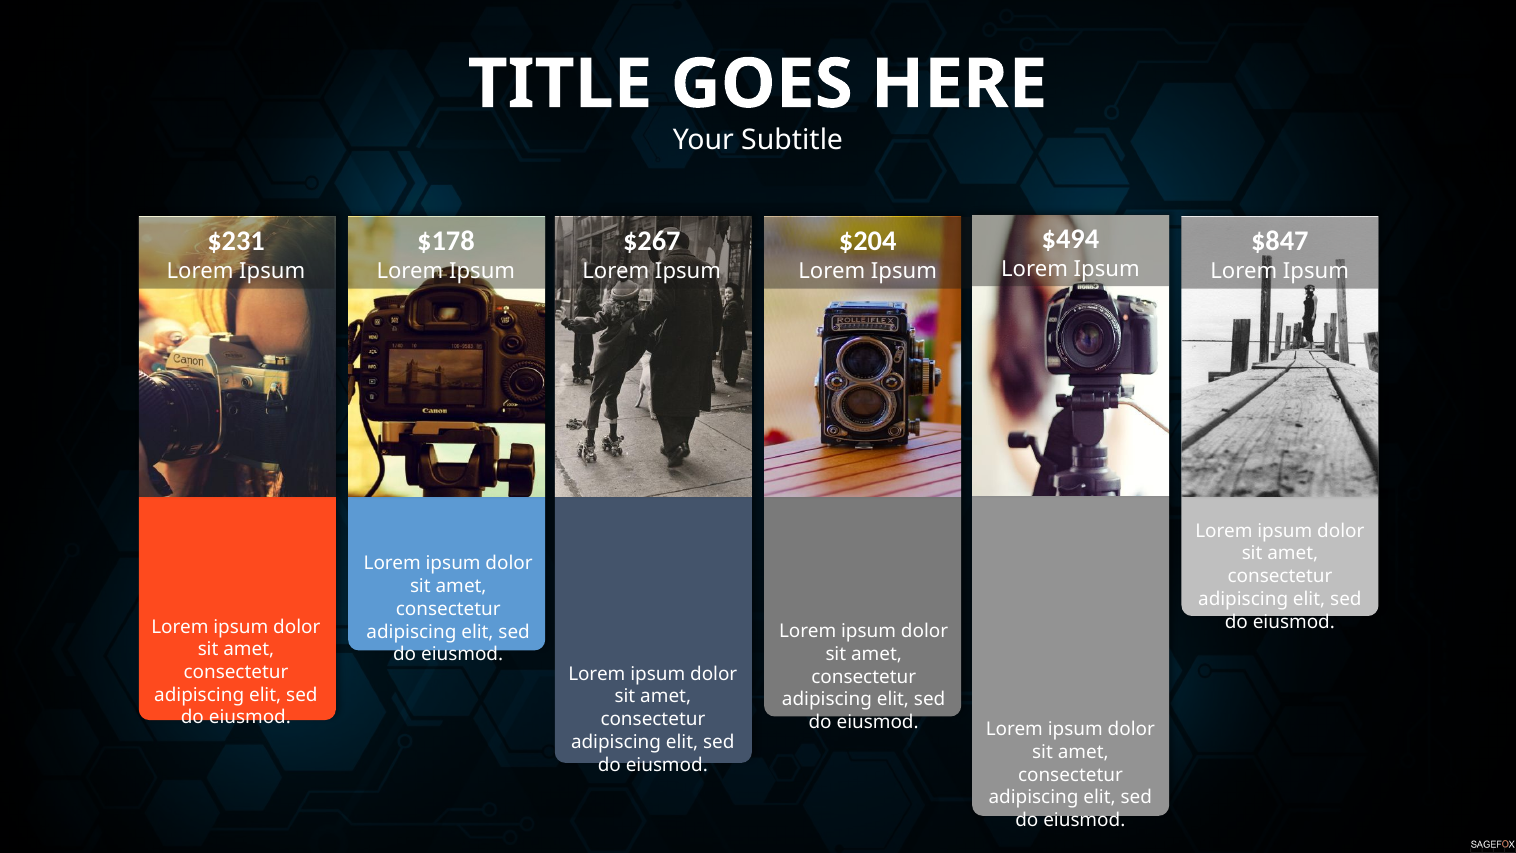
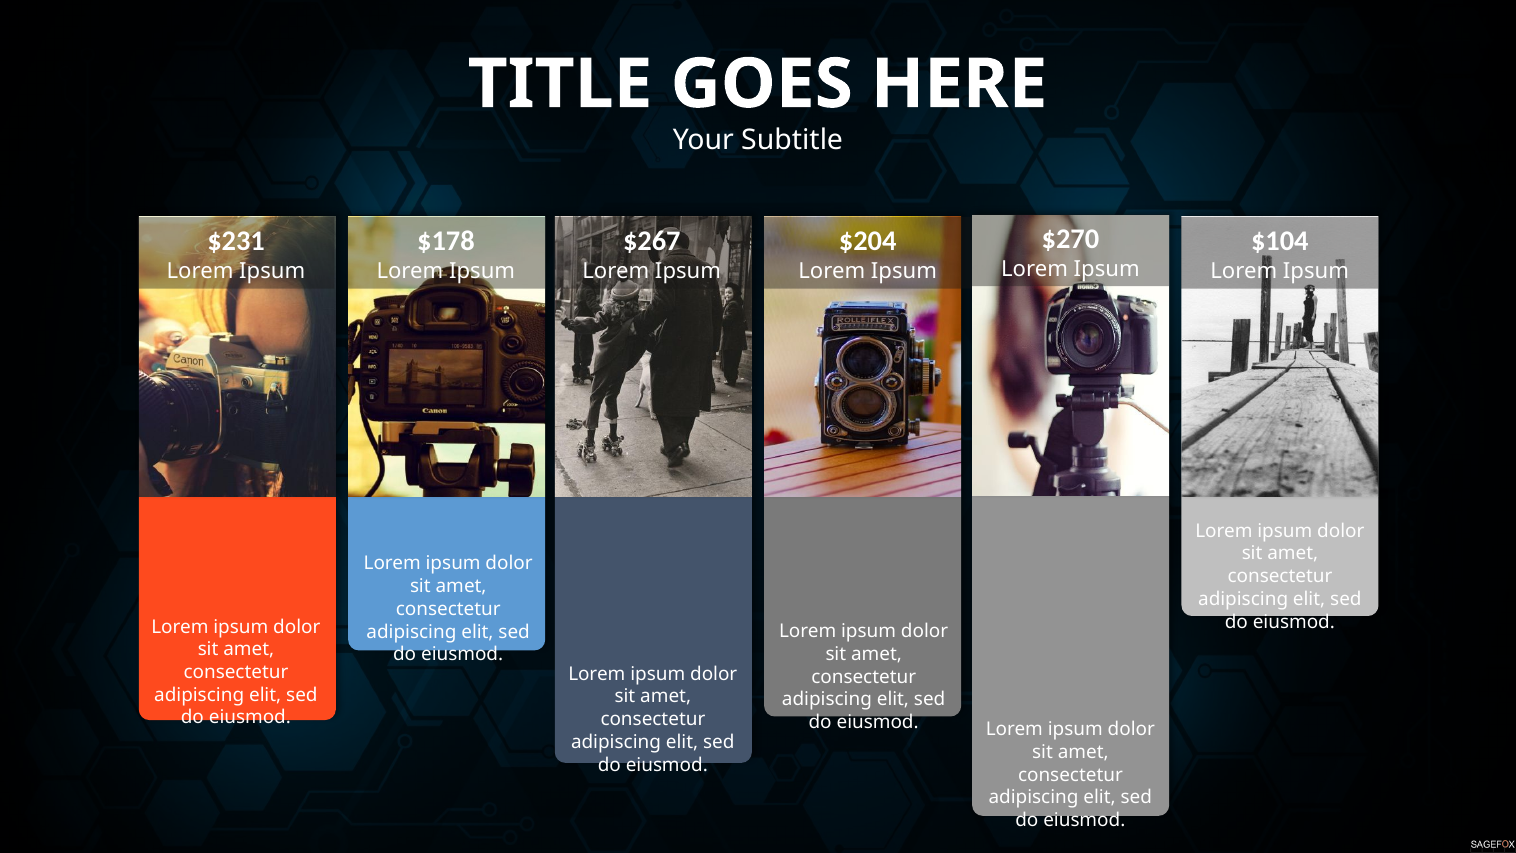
$494: $494 -> $270
$847: $847 -> $104
